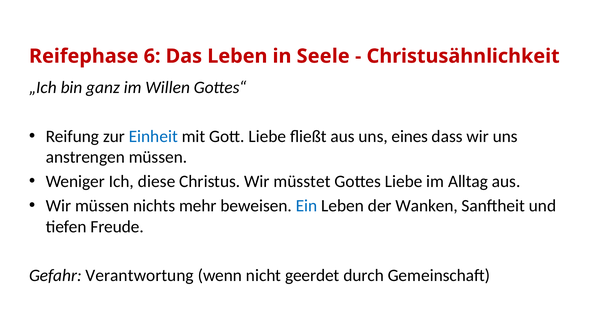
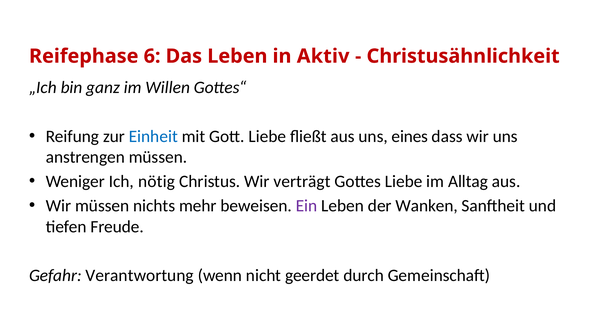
Seele: Seele -> Aktiv
diese: diese -> nötig
müsstet: müsstet -> verträgt
Ein colour: blue -> purple
